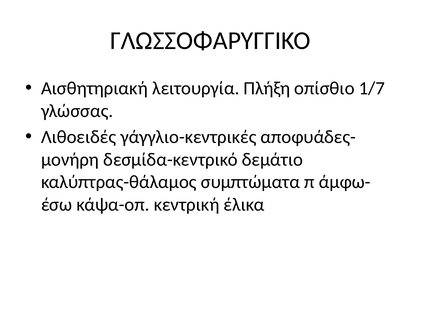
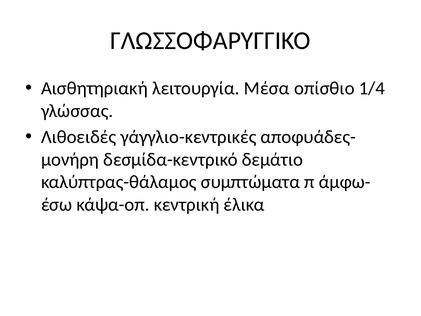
Πλήξη: Πλήξη -> Μέσα
1/7: 1/7 -> 1/4
